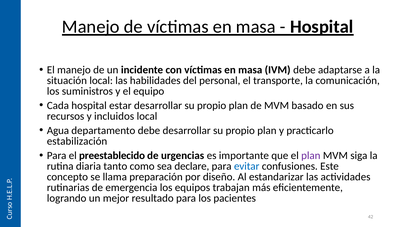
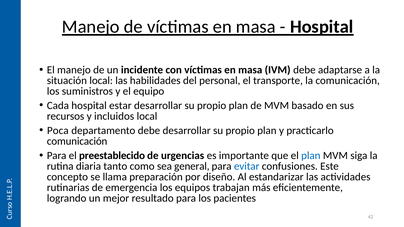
Agua: Agua -> Poca
estabilización at (77, 141): estabilización -> comunicación
plan at (311, 156) colour: purple -> blue
declare: declare -> general
